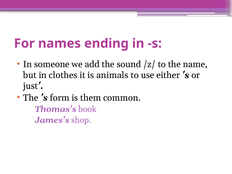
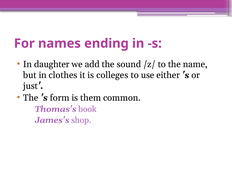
someone: someone -> daughter
animals: animals -> colleges
